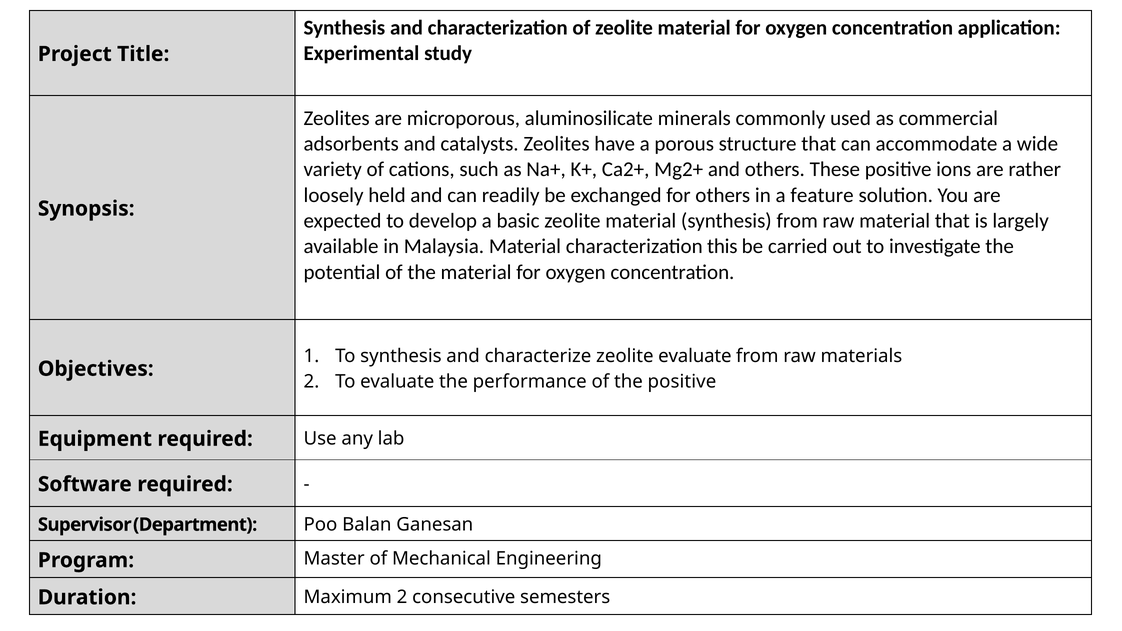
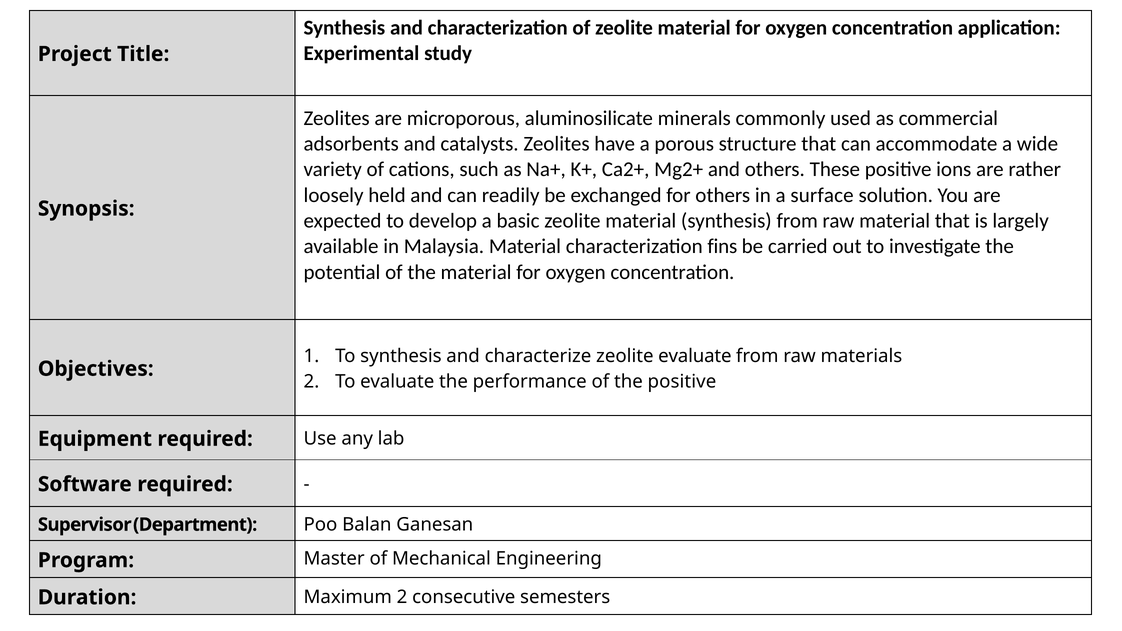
feature: feature -> surface
this: this -> fins
